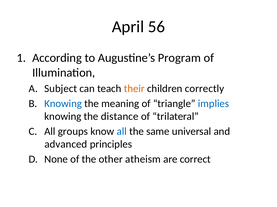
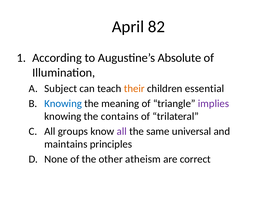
56: 56 -> 82
Program: Program -> Absolute
correctly: correctly -> essential
implies colour: blue -> purple
distance: distance -> contains
all at (122, 132) colour: blue -> purple
advanced: advanced -> maintains
